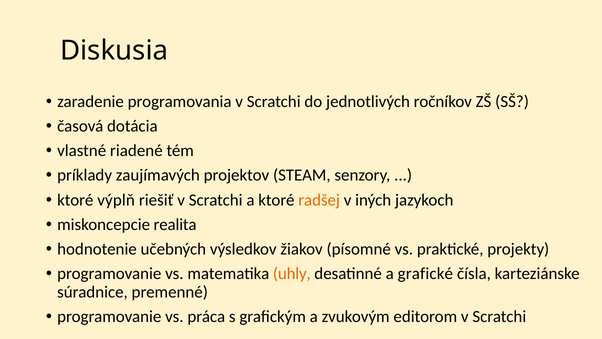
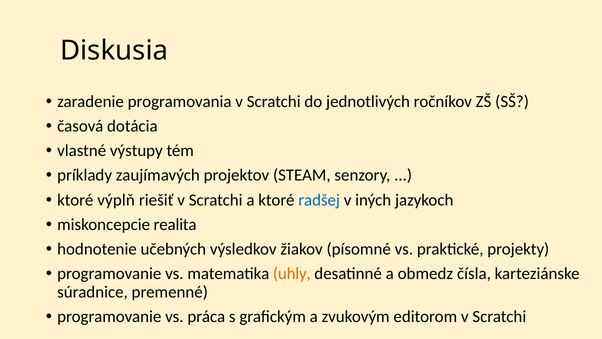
riadené: riadené -> výstupy
radšej colour: orange -> blue
grafické: grafické -> obmedz
